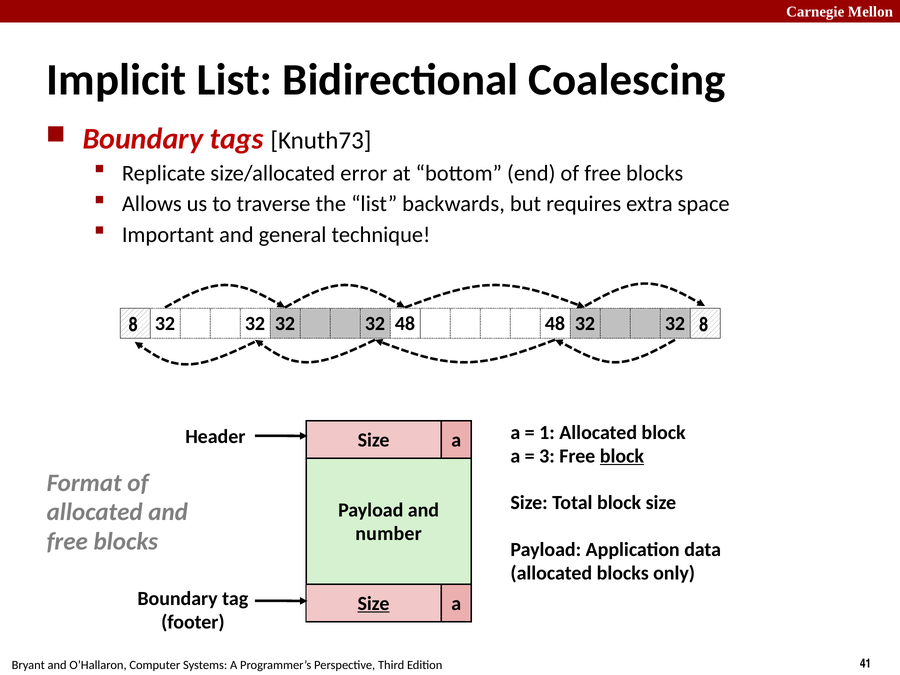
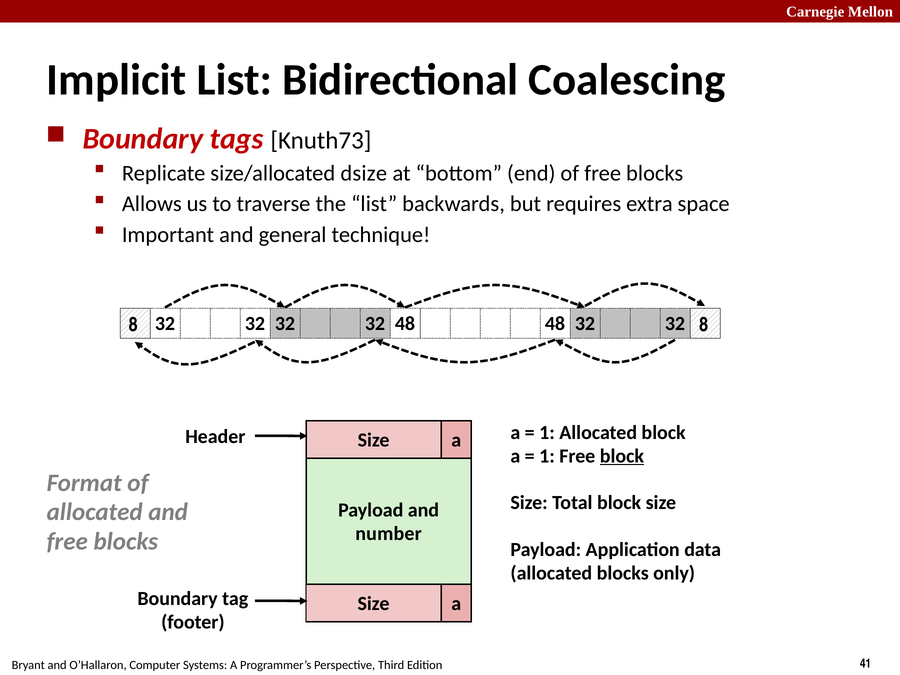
error: error -> dsize
3 at (547, 456): 3 -> 1
Size at (374, 603) underline: present -> none
